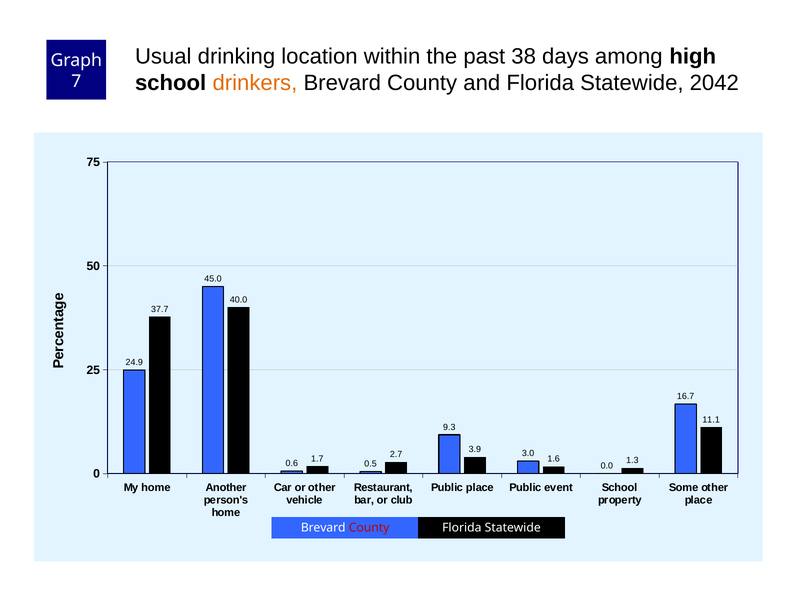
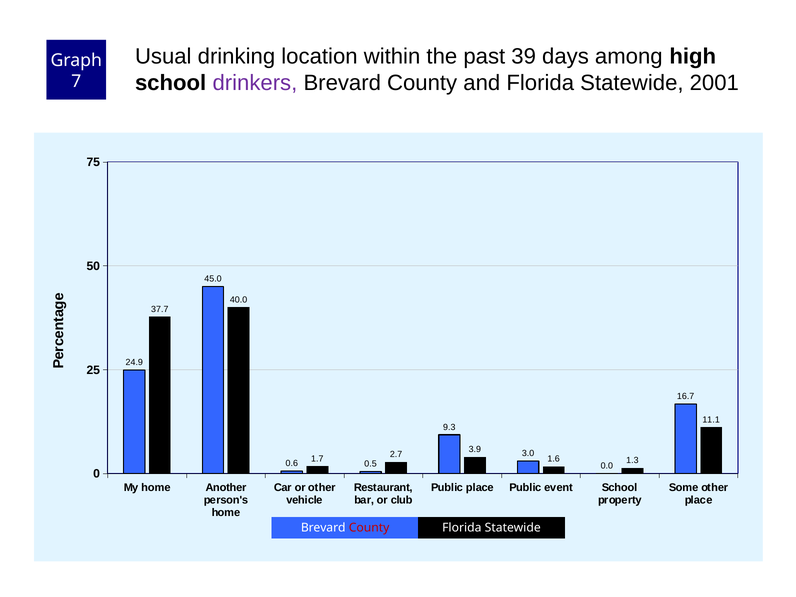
38: 38 -> 39
drinkers colour: orange -> purple
2042: 2042 -> 2001
